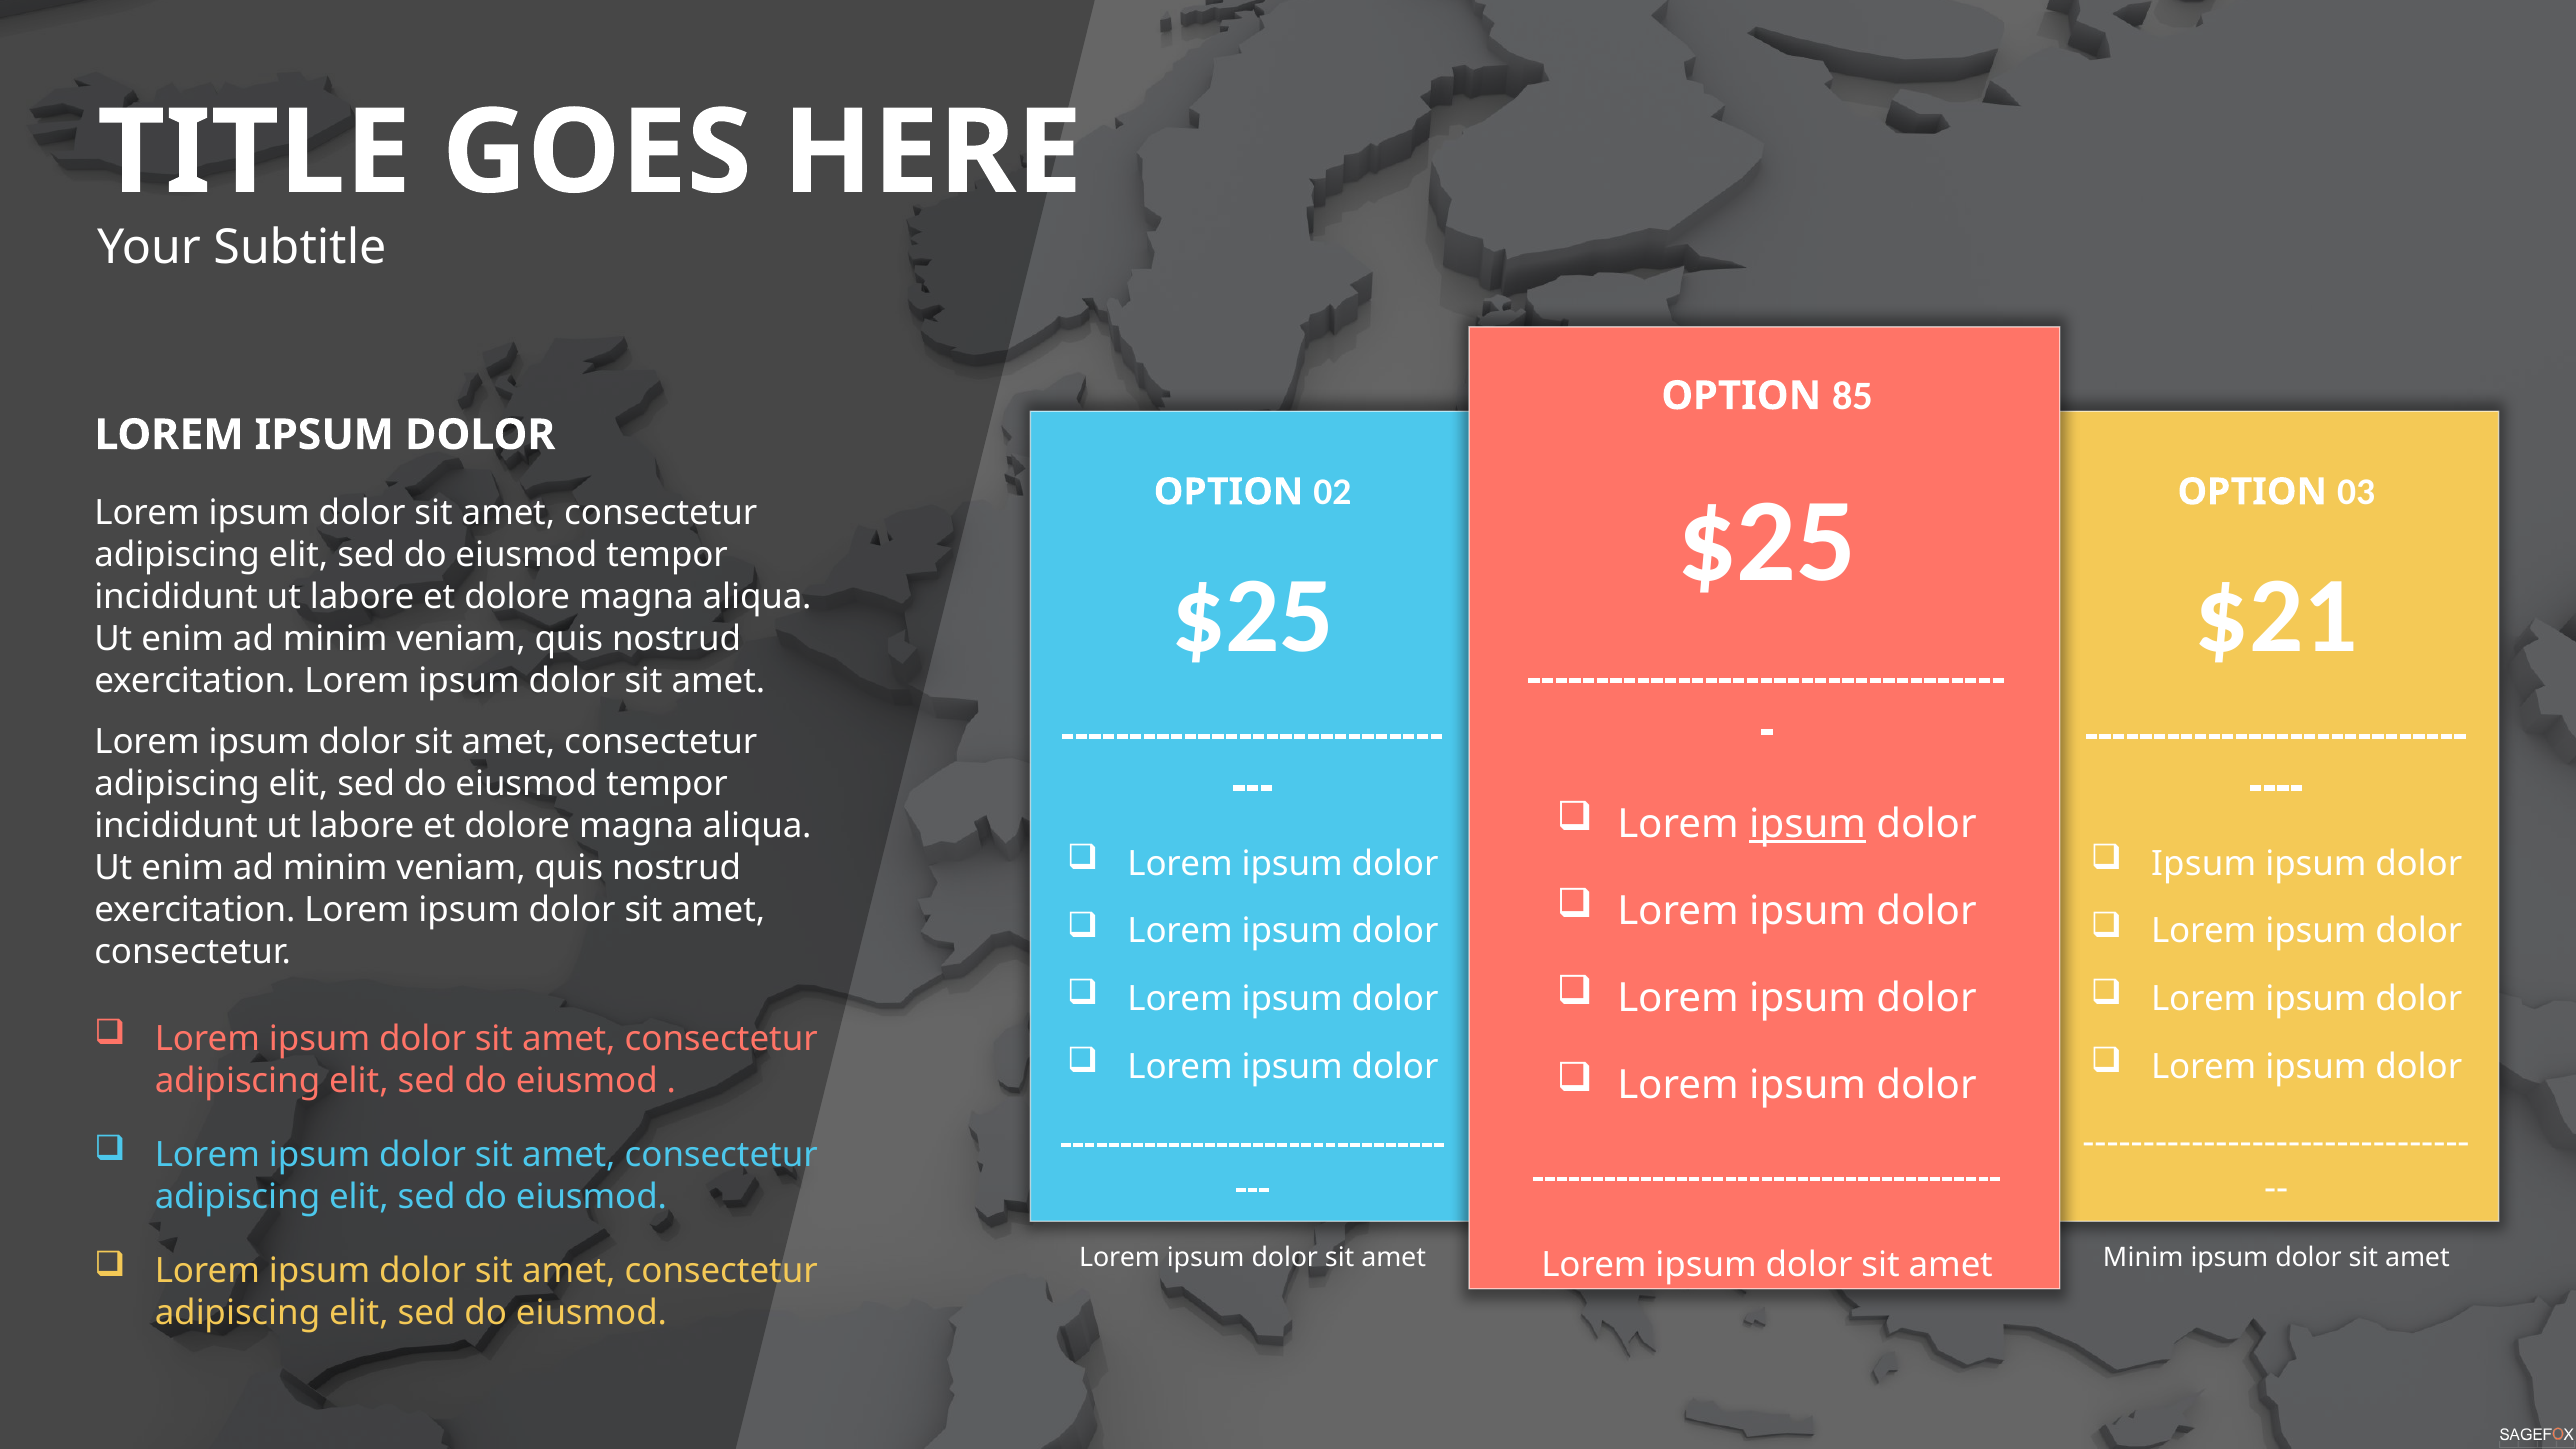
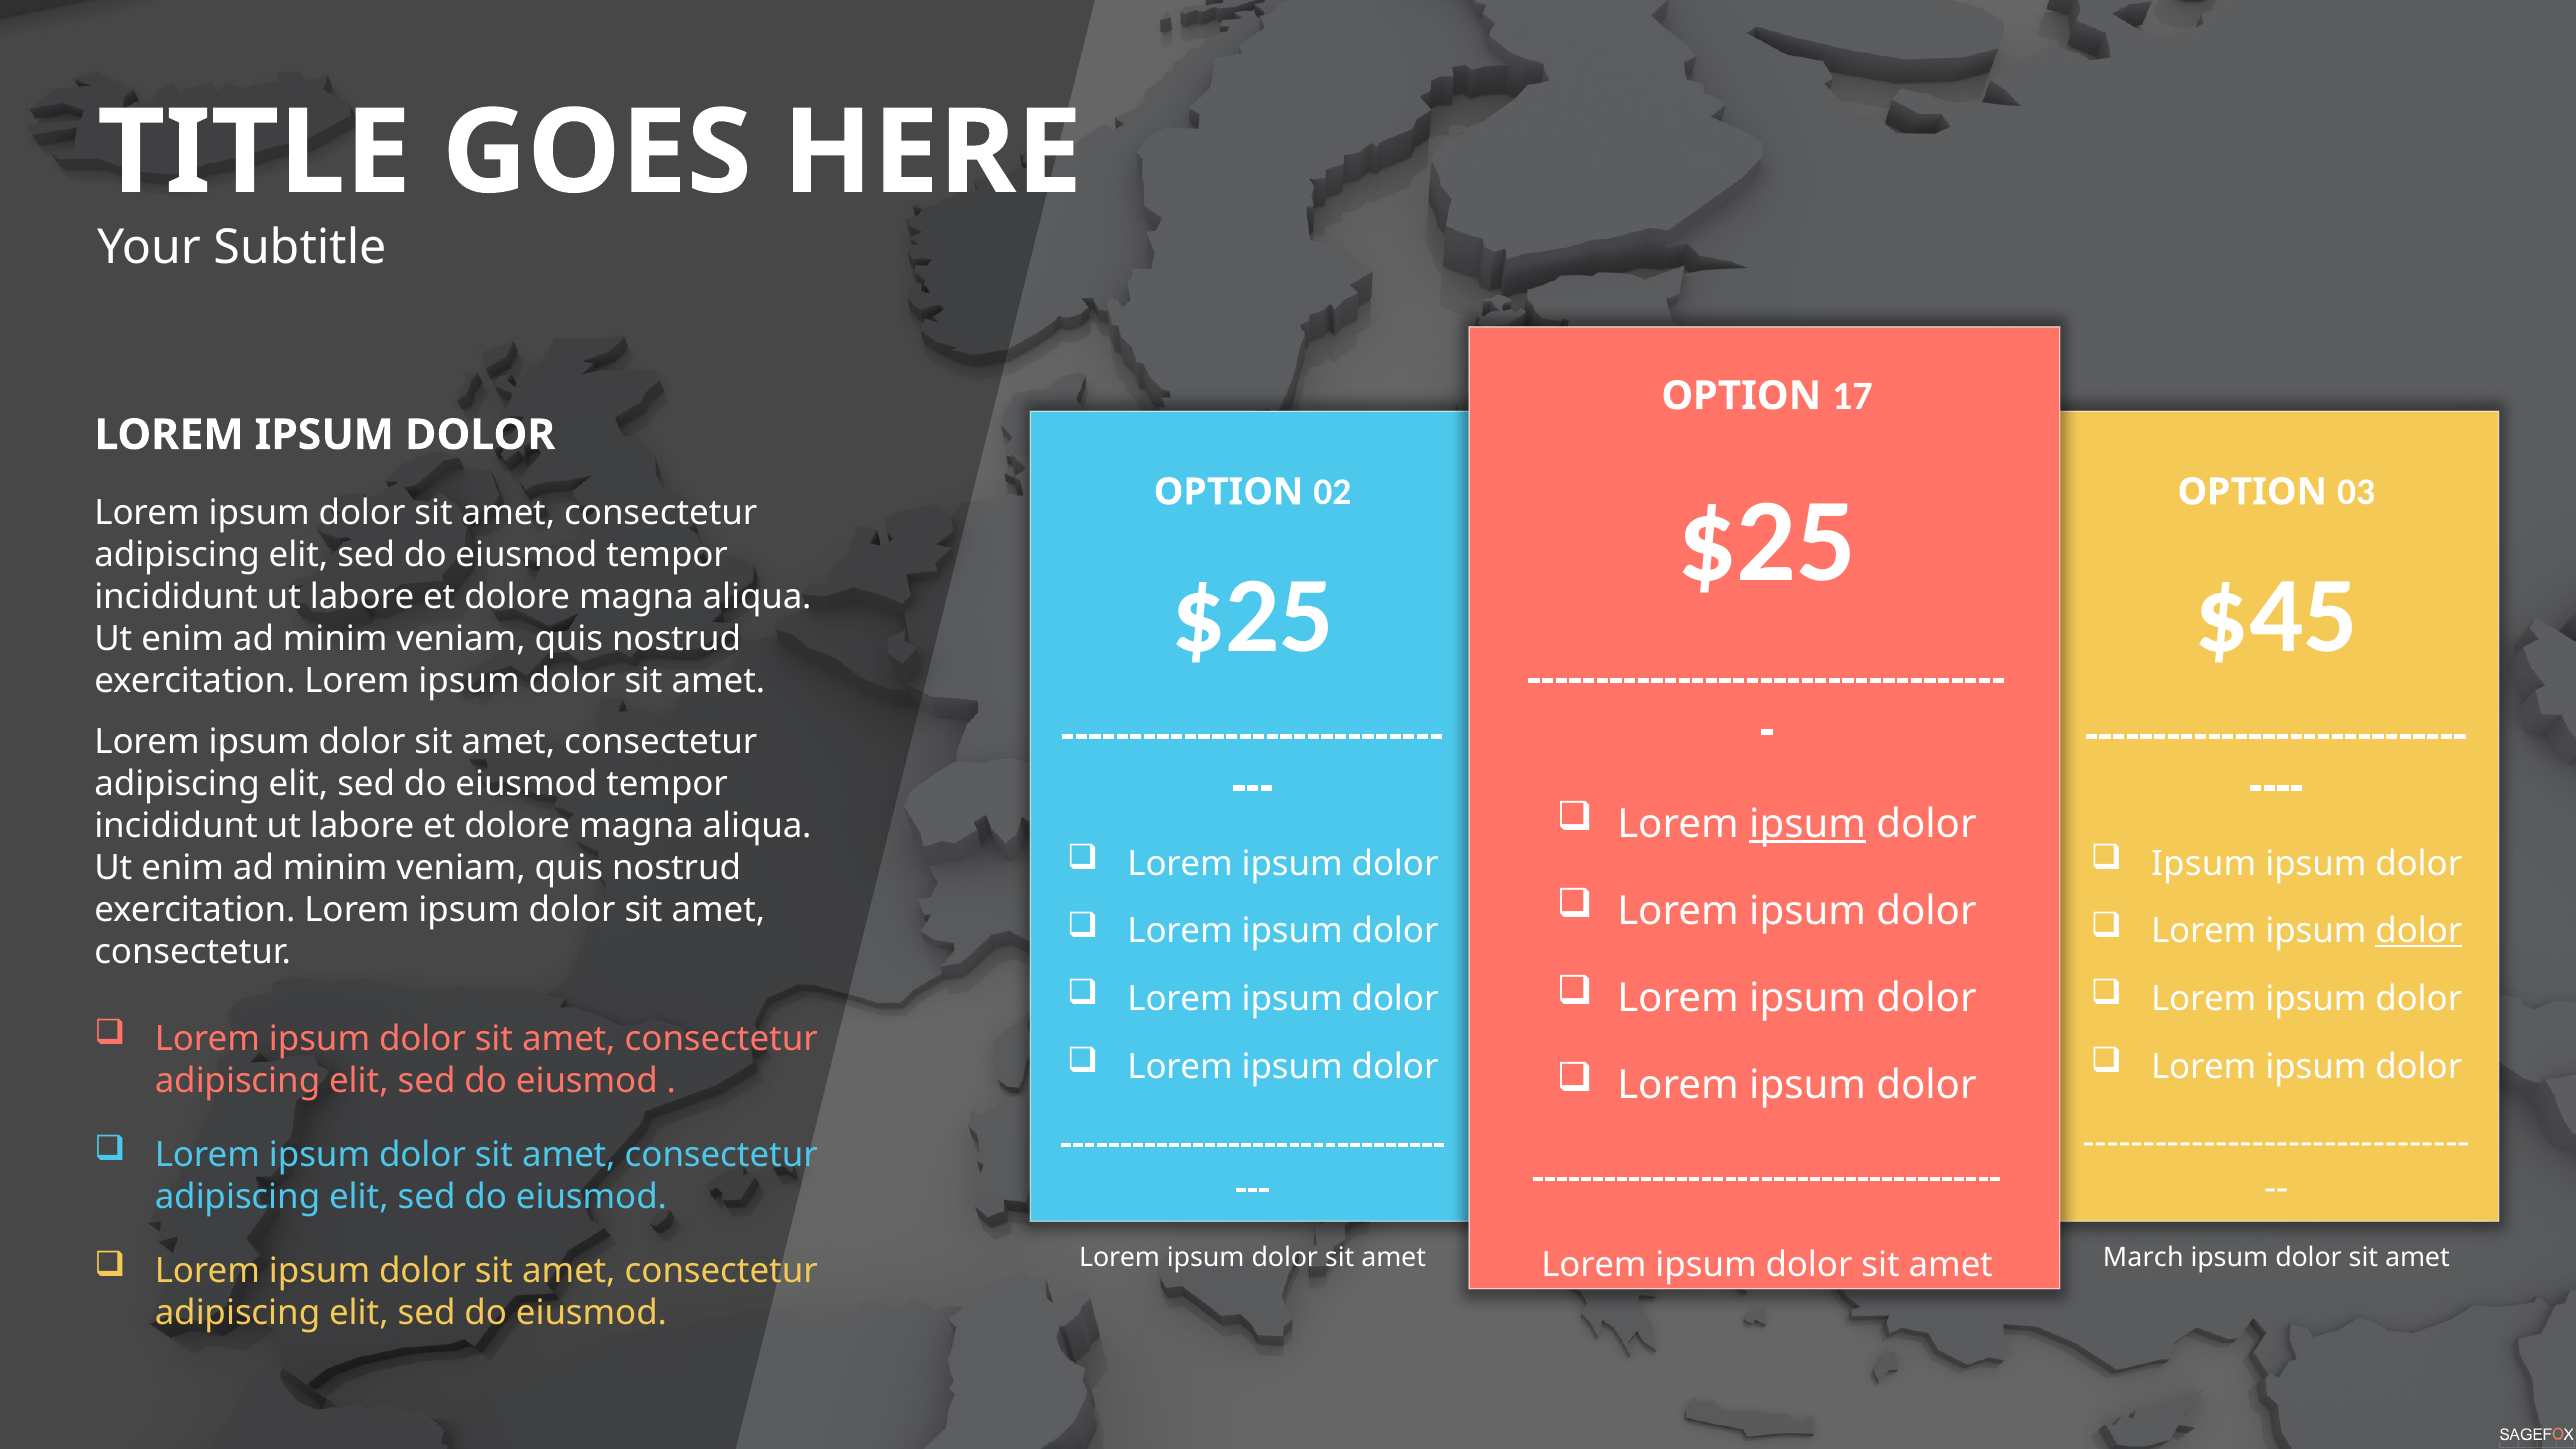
85: 85 -> 17
$21: $21 -> $45
dolor at (2419, 931) underline: none -> present
Minim at (2143, 1258): Minim -> March
